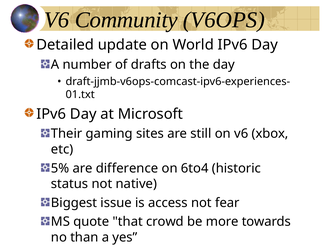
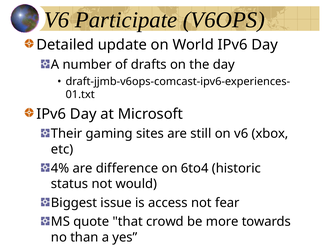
Community: Community -> Participate
5%: 5% -> 4%
native: native -> would
